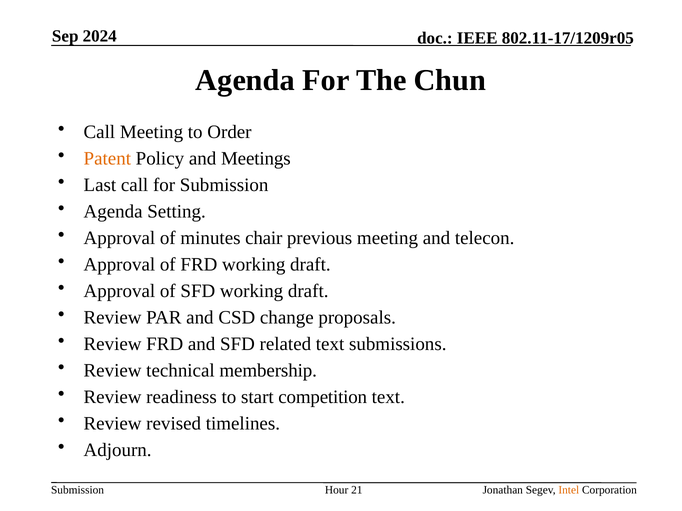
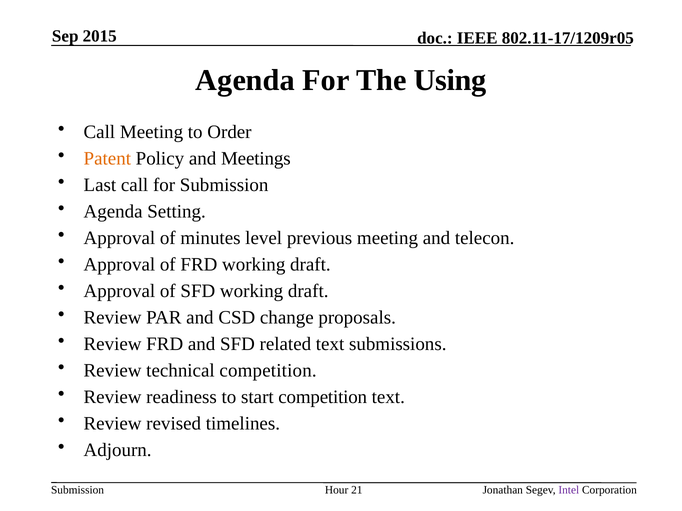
2024: 2024 -> 2015
Chun: Chun -> Using
chair: chair -> level
technical membership: membership -> competition
Intel colour: orange -> purple
